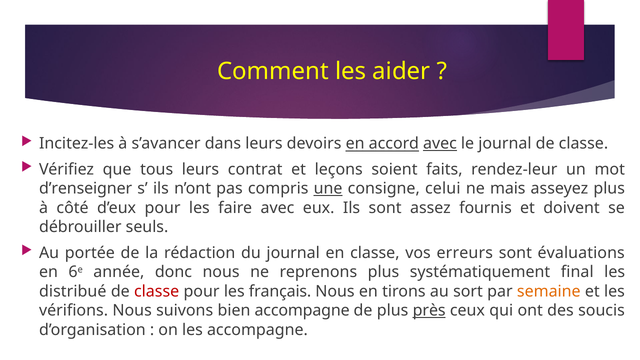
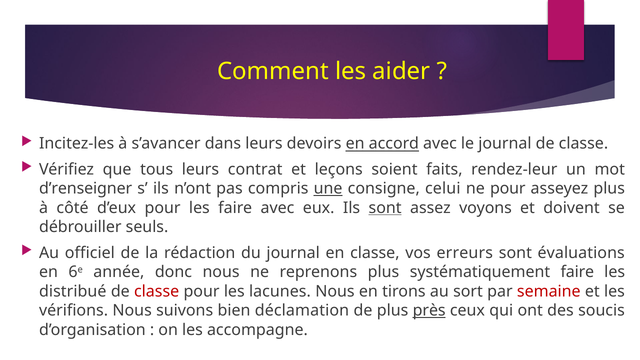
avec at (440, 144) underline: present -> none
ne mais: mais -> pour
sont at (385, 208) underline: none -> present
fournis: fournis -> voyons
portée: portée -> officiel
systématiquement final: final -> faire
français: français -> lacunes
semaine colour: orange -> red
bien accompagne: accompagne -> déclamation
